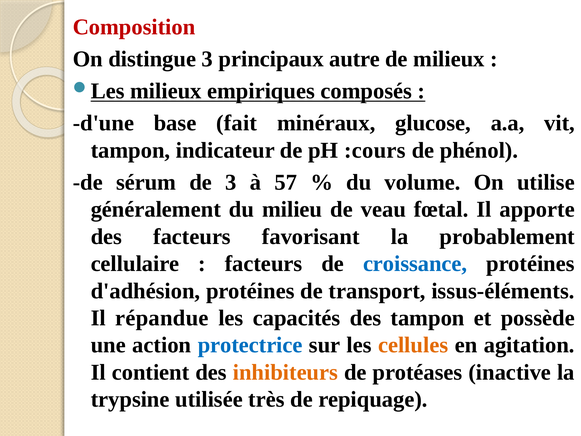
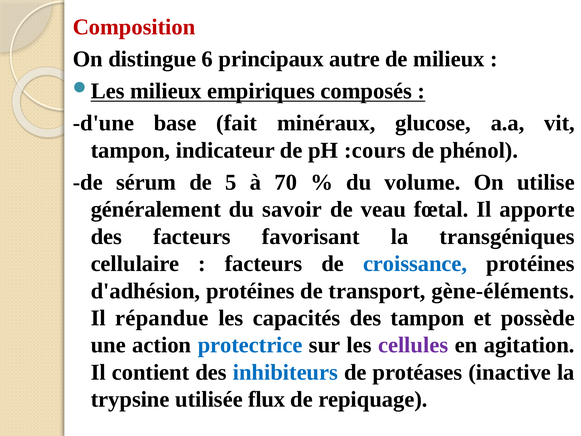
distingue 3: 3 -> 6
de 3: 3 -> 5
57: 57 -> 70
milieu: milieu -> savoir
probablement: probablement -> transgéniques
issus-éléments: issus-éléments -> gène-éléments
cellules colour: orange -> purple
inhibiteurs colour: orange -> blue
très: très -> flux
